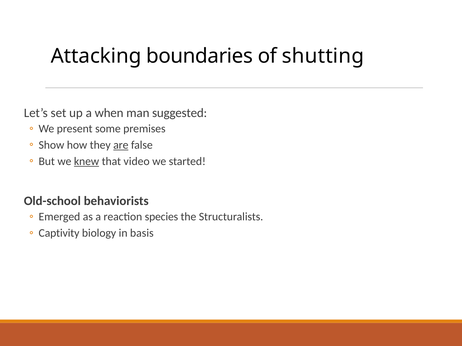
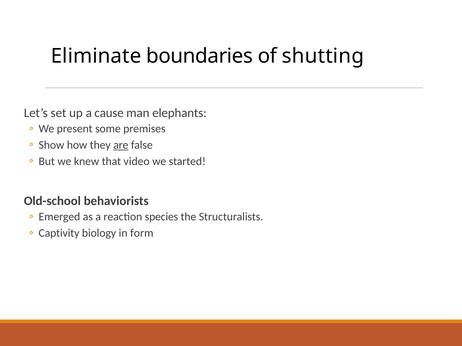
Attacking: Attacking -> Eliminate
when: when -> cause
suggested: suggested -> elephants
knew underline: present -> none
basis: basis -> form
